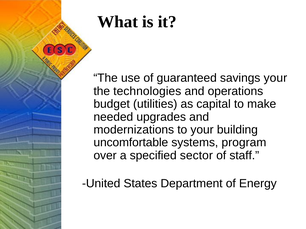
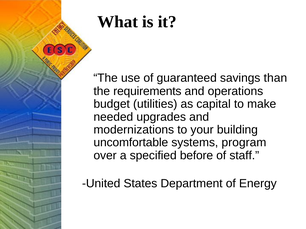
savings your: your -> than
technologies: technologies -> requirements
sector: sector -> before
